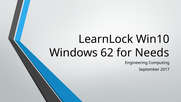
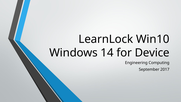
62: 62 -> 14
Needs: Needs -> Device
